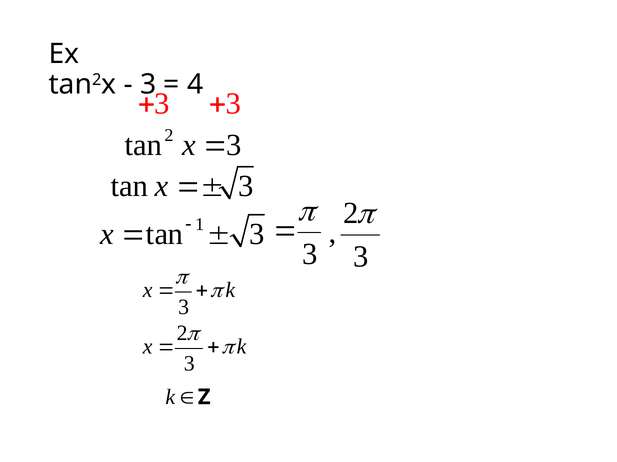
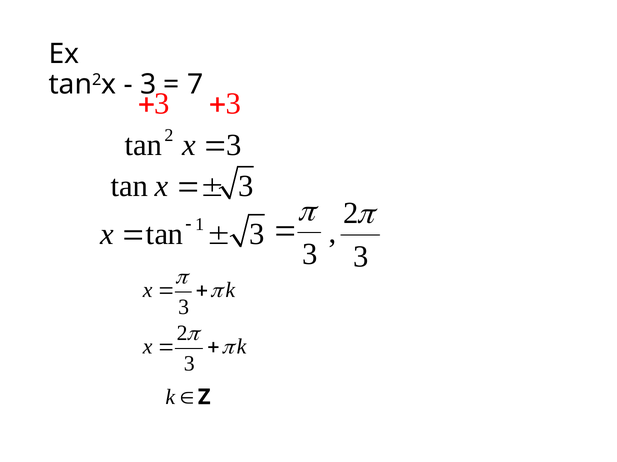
4: 4 -> 7
